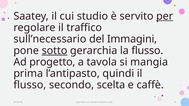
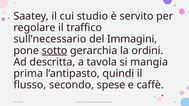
per underline: present -> none
la flusso: flusso -> ordini
progetto: progetto -> descritta
scelta: scelta -> spese
